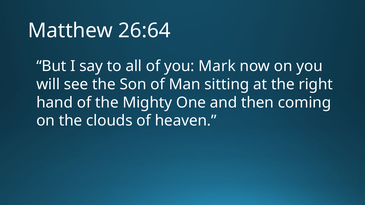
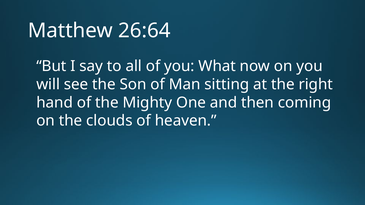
Mark: Mark -> What
